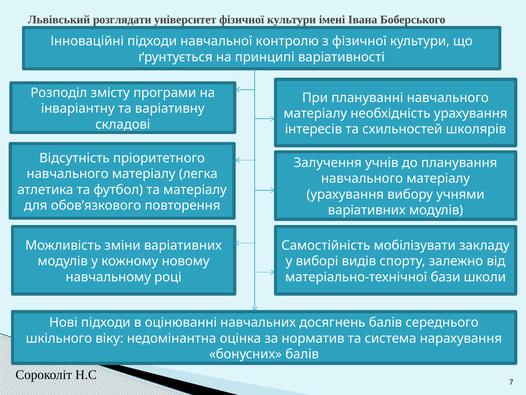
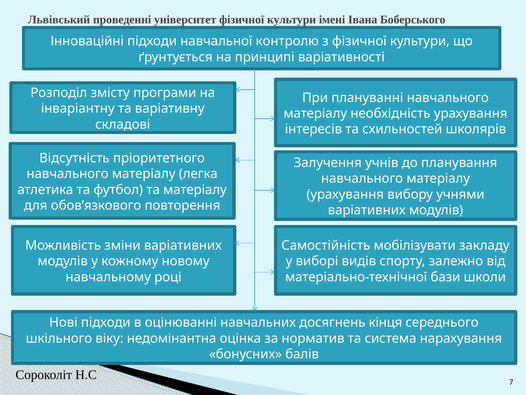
розглядати: розглядати -> проведенні
досягнень балів: балів -> кінця
